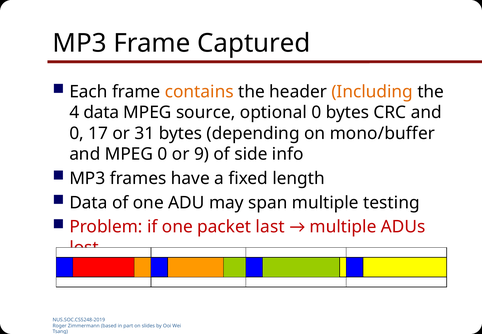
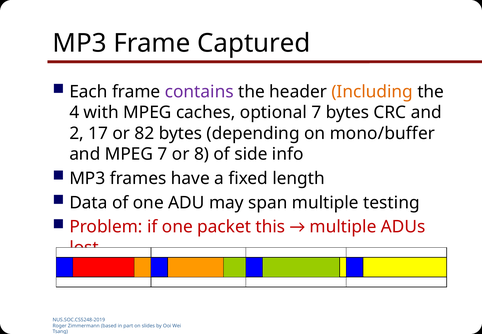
contains colour: orange -> purple
4 data: data -> with
source: source -> caches
optional 0: 0 -> 7
0 at (77, 133): 0 -> 2
31: 31 -> 82
MPEG 0: 0 -> 7
9: 9 -> 8
last: last -> this
